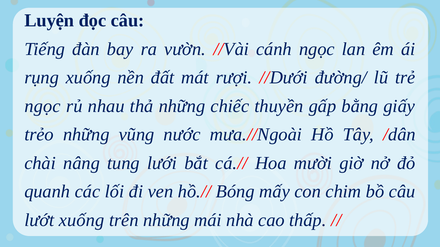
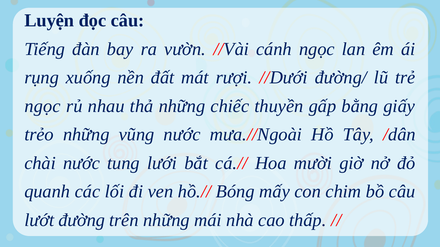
chài nâng: nâng -> nước
lướt xuống: xuống -> đường
